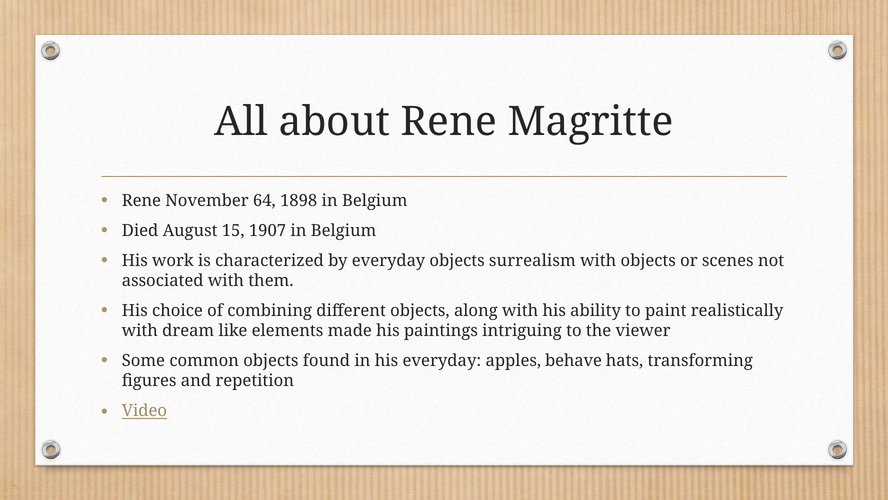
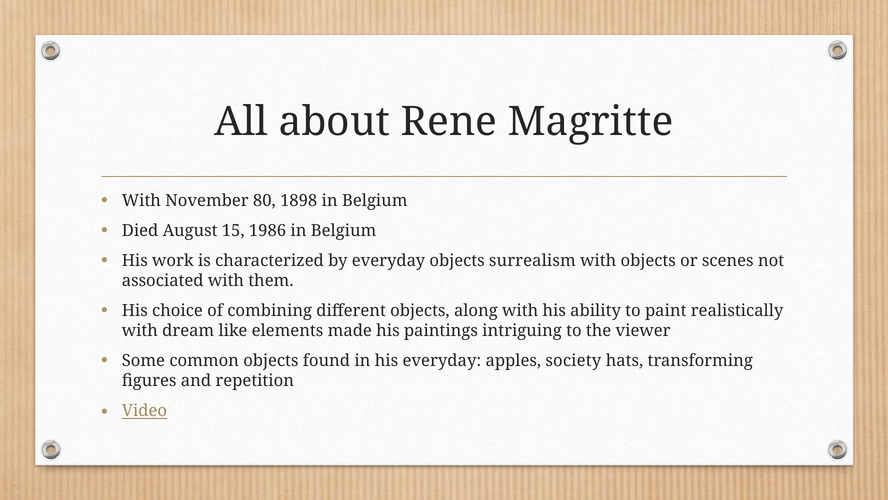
Rene at (141, 201): Rene -> With
64: 64 -> 80
1907: 1907 -> 1986
behave: behave -> society
